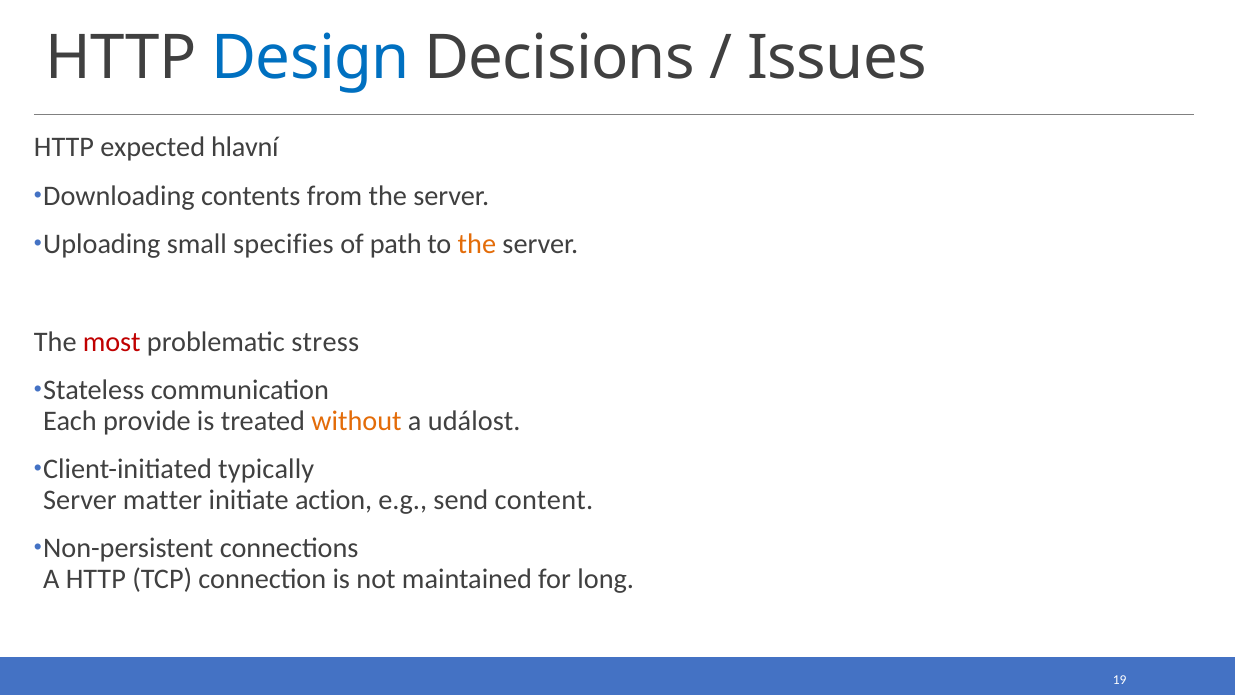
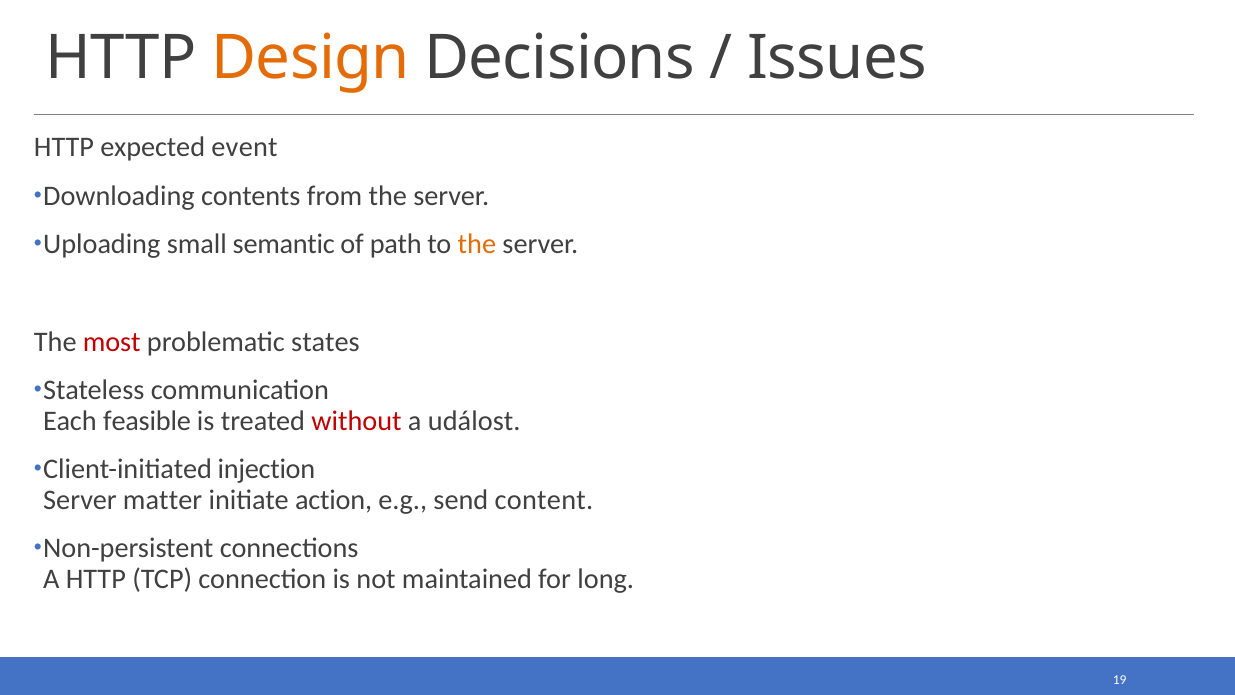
Design colour: blue -> orange
hlavní: hlavní -> event
specifies: specifies -> semantic
stress: stress -> states
provide: provide -> feasible
without colour: orange -> red
typically: typically -> injection
